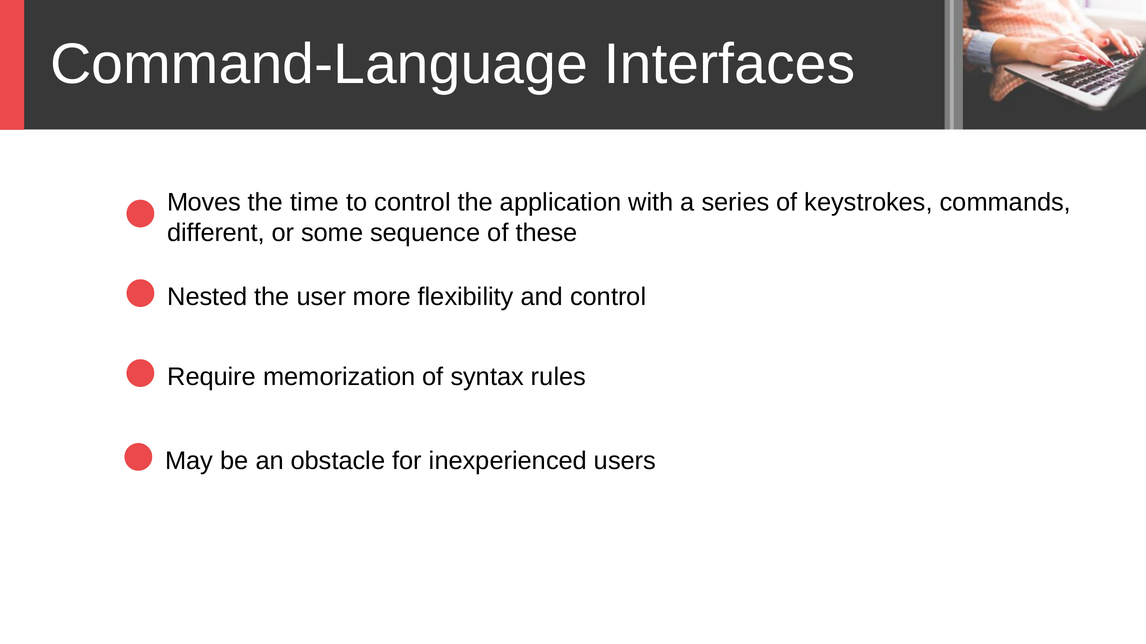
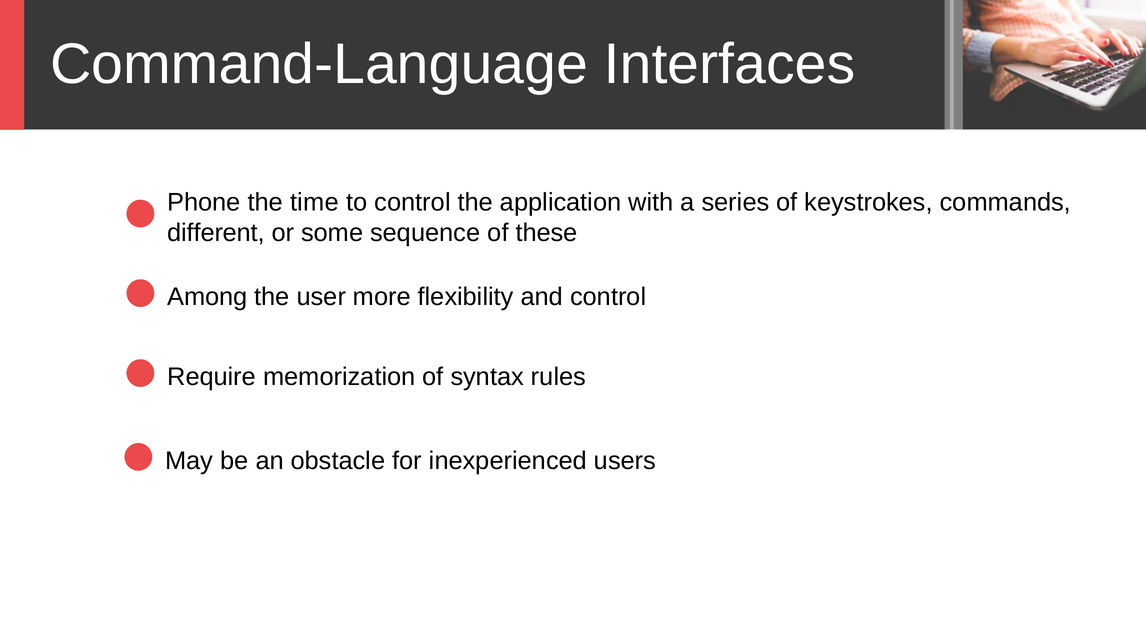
Moves: Moves -> Phone
Nested: Nested -> Among
